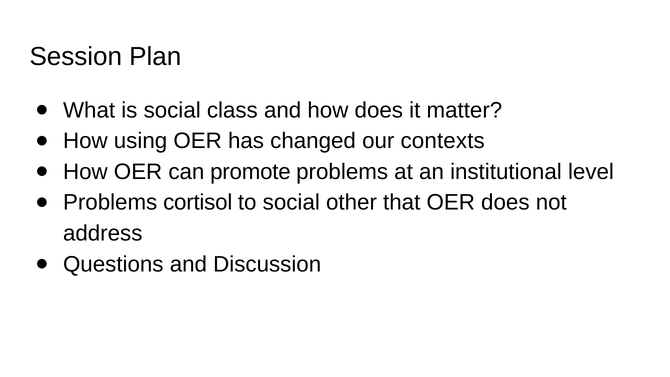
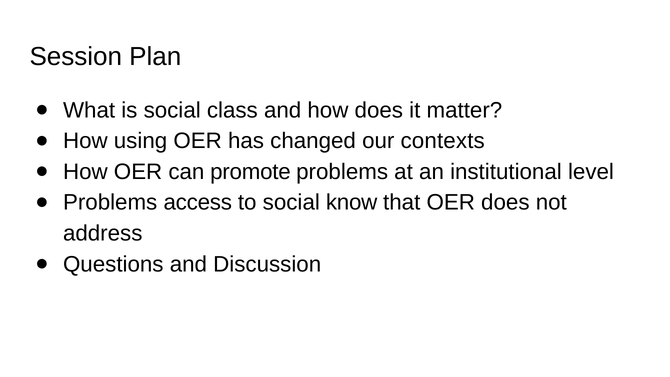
cortisol: cortisol -> access
other: other -> know
